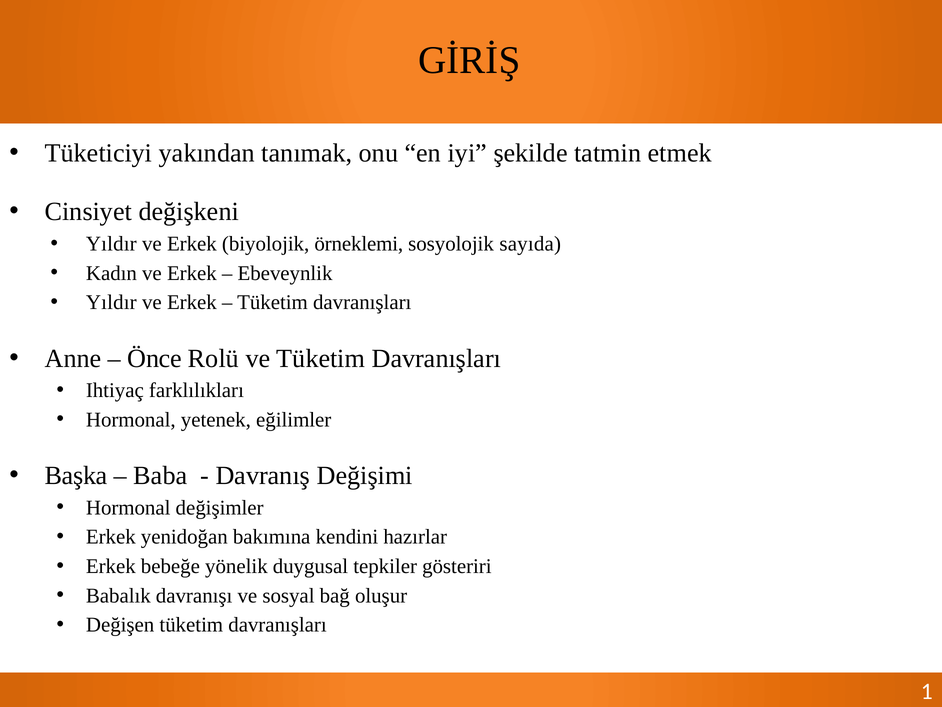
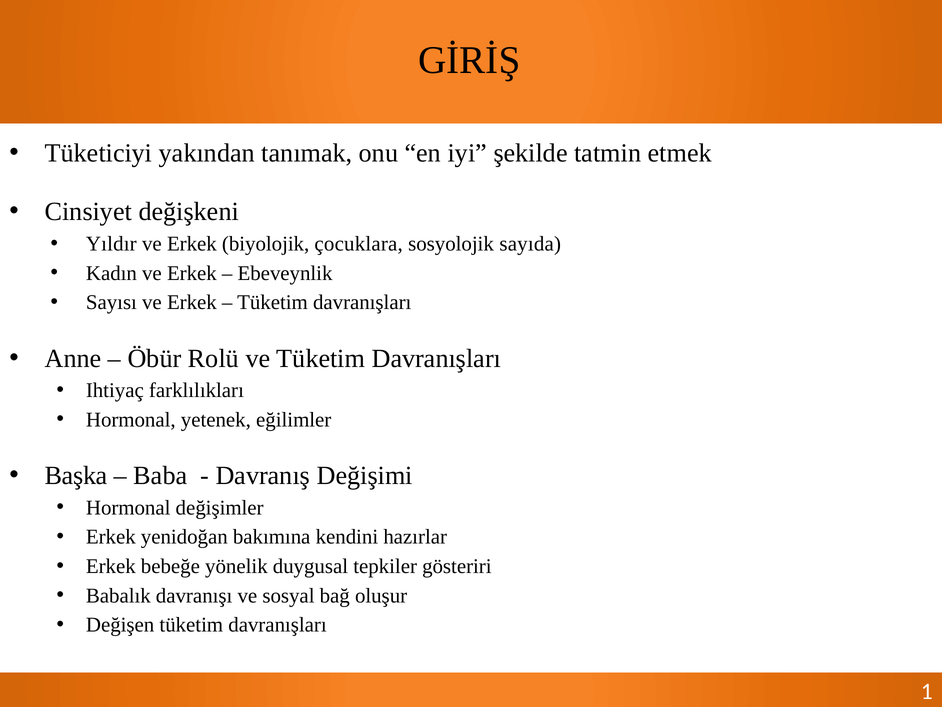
örneklemi: örneklemi -> çocuklara
Yıldır at (111, 302): Yıldır -> Sayısı
Önce: Önce -> Öbür
